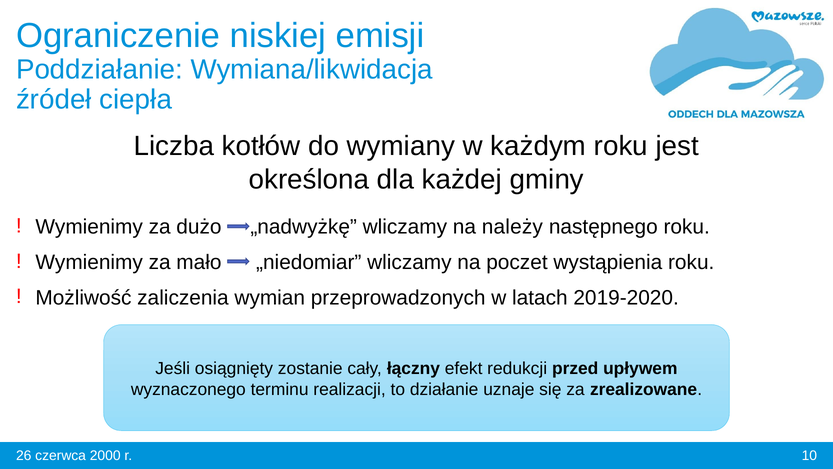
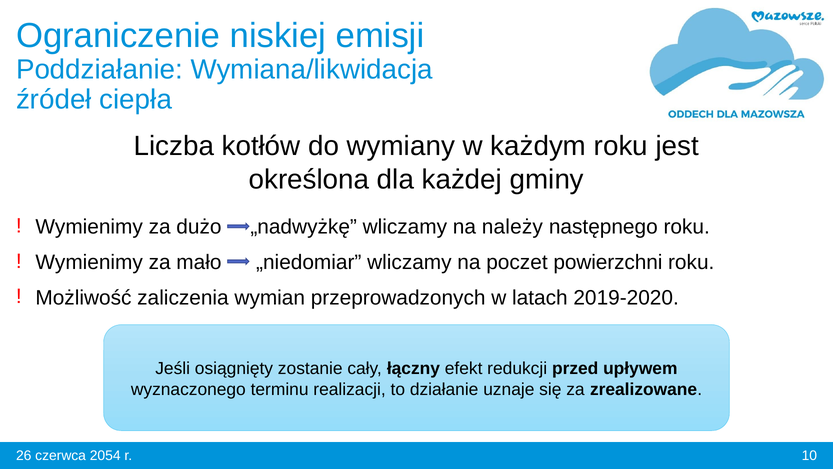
wystąpienia: wystąpienia -> powierzchni
2000: 2000 -> 2054
